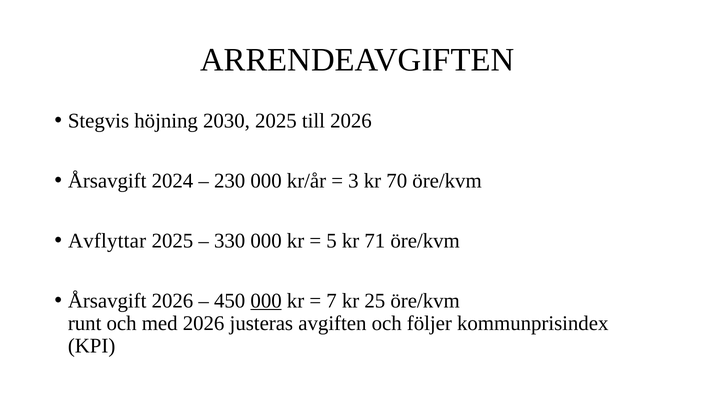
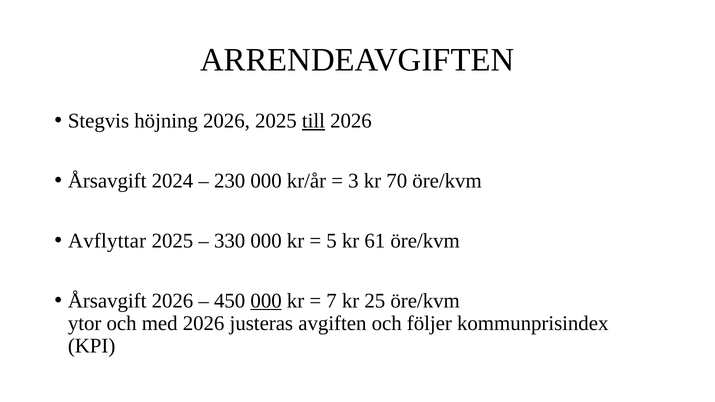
höjning 2030: 2030 -> 2026
till underline: none -> present
71: 71 -> 61
runt: runt -> ytor
